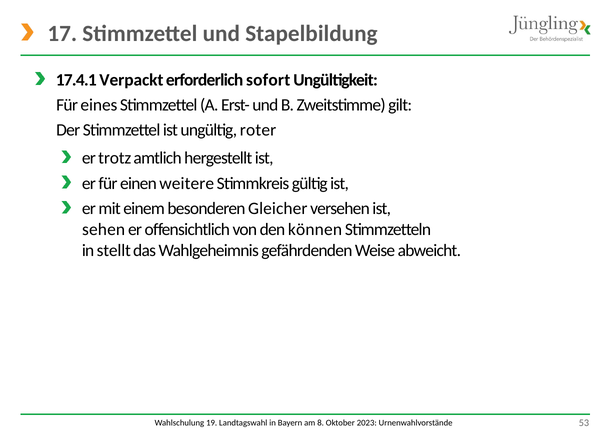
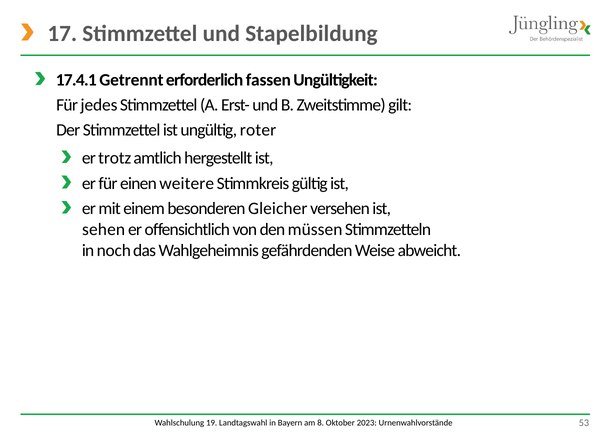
Verpackt: Verpackt -> Getrennt
sofort: sofort -> fassen
eines: eines -> jedes
können: können -> müssen
stellt: stellt -> noch
